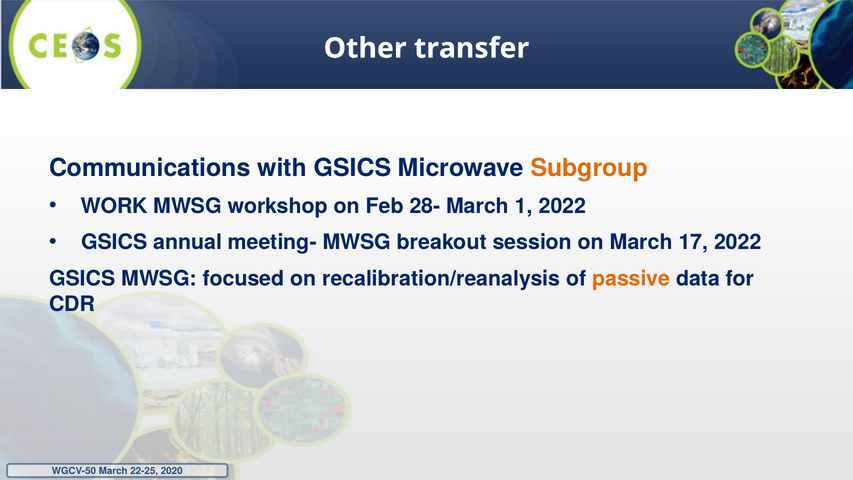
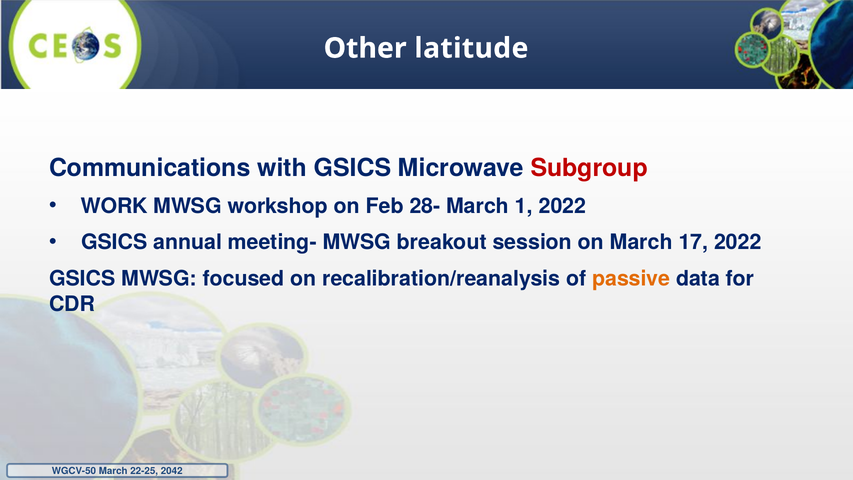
transfer: transfer -> latitude
Subgroup colour: orange -> red
2020: 2020 -> 2042
